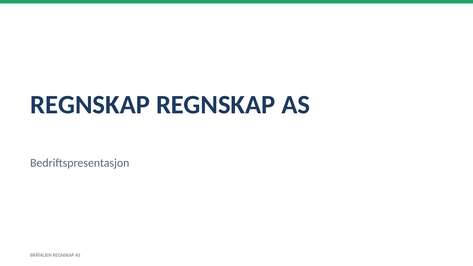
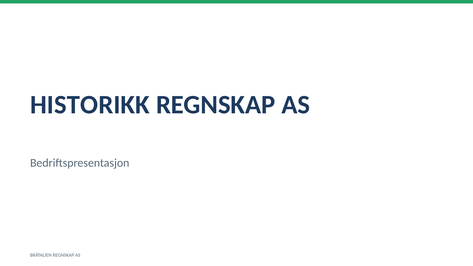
REGNSKAP at (90, 105): REGNSKAP -> HISTORIKK
